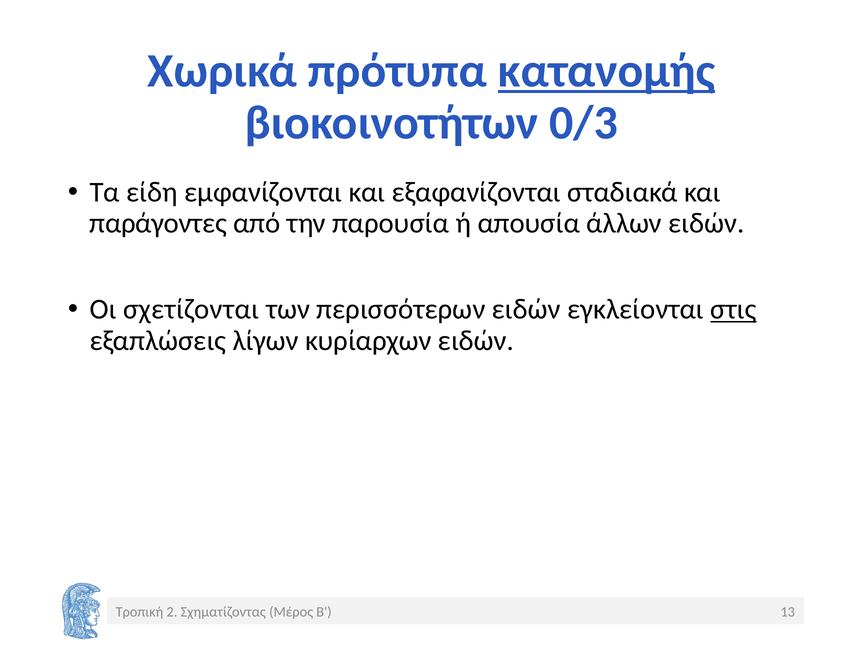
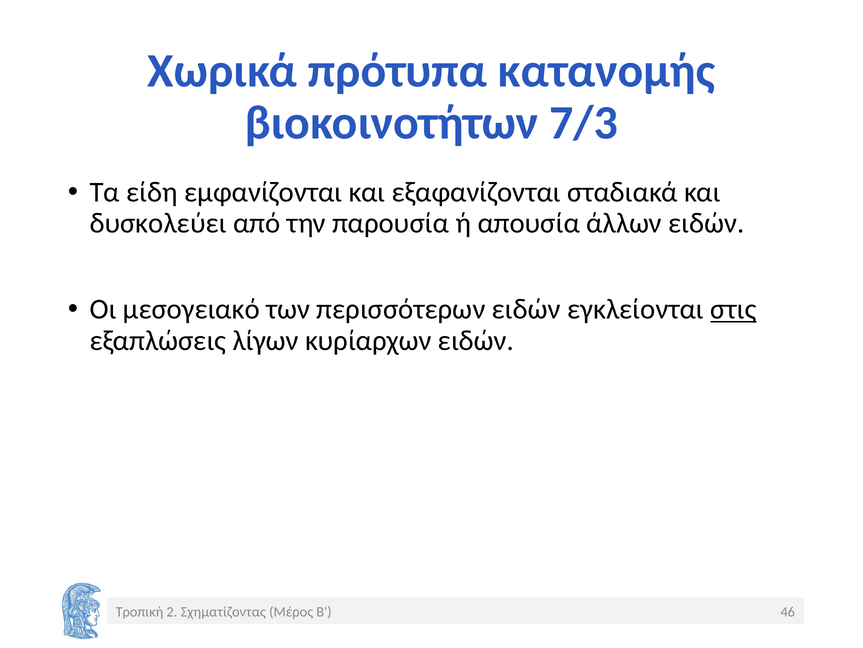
κατανομής underline: present -> none
0/3: 0/3 -> 7/3
παράγοντες: παράγοντες -> δυσκολεύει
σχετίζονται: σχετίζονται -> μεσογειακό
13: 13 -> 46
